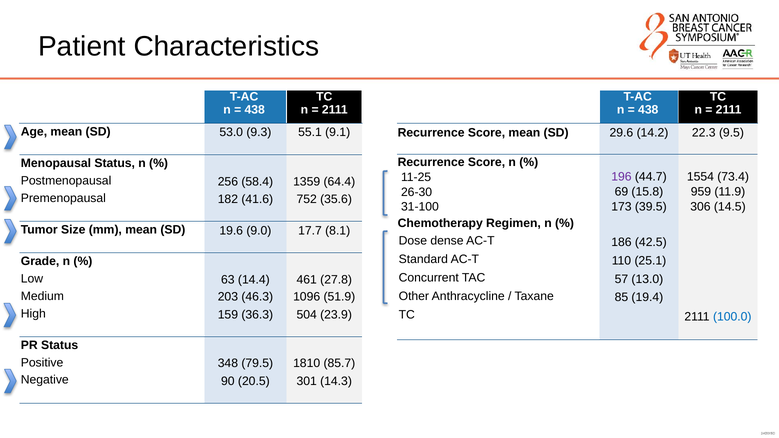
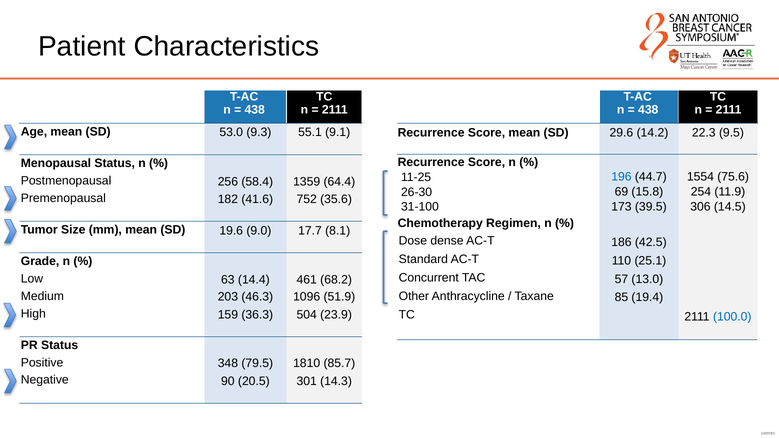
196 colour: purple -> blue
73.4: 73.4 -> 75.6
959: 959 -> 254
27.8: 27.8 -> 68.2
